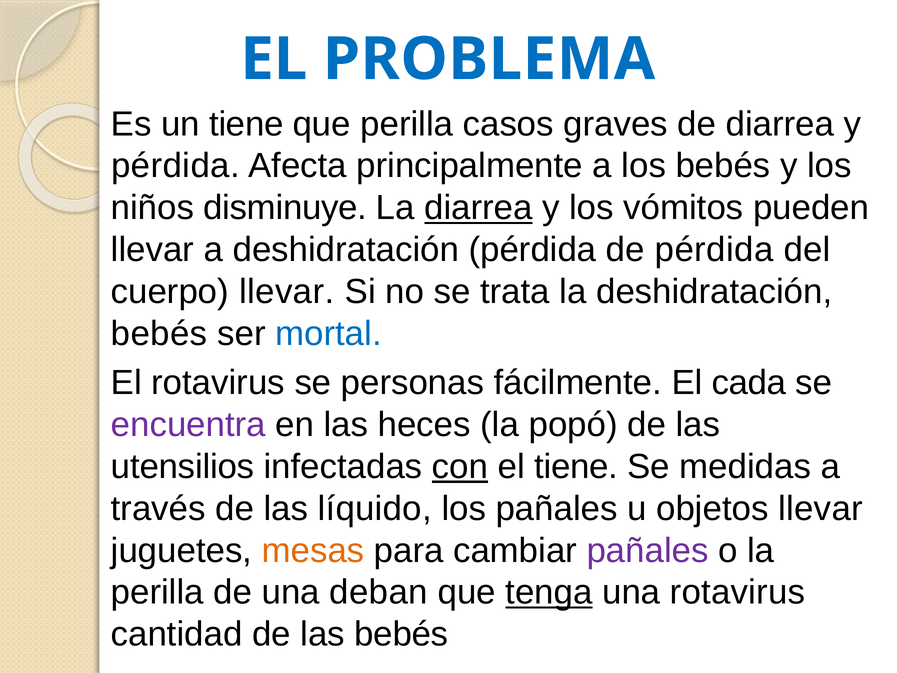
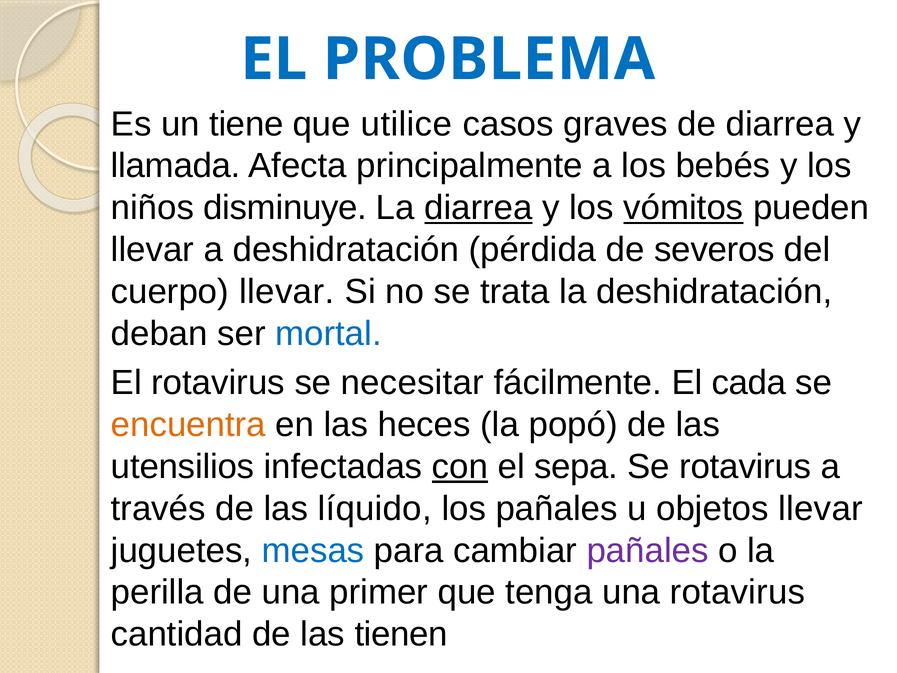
que perilla: perilla -> utilice
pérdida at (175, 166): pérdida -> llamada
vómitos underline: none -> present
de pérdida: pérdida -> severos
bebés at (159, 333): bebés -> deban
personas: personas -> necesitar
encuentra colour: purple -> orange
el tiene: tiene -> sepa
Se medidas: medidas -> rotavirus
mesas colour: orange -> blue
deban: deban -> primer
tenga underline: present -> none
las bebés: bebés -> tienen
